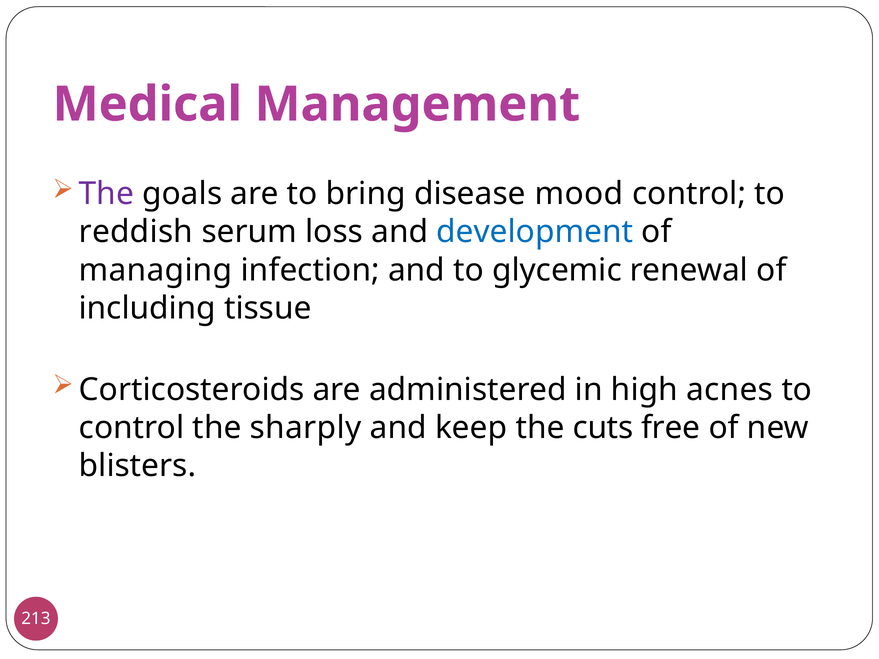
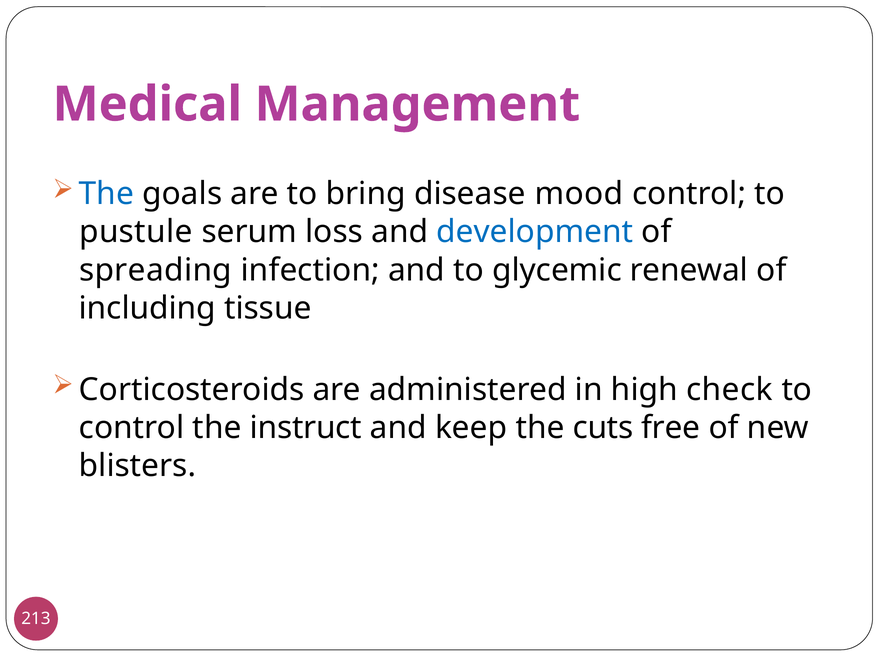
The at (106, 194) colour: purple -> blue
reddish: reddish -> pustule
managing: managing -> spreading
acnes: acnes -> check
sharply: sharply -> instruct
